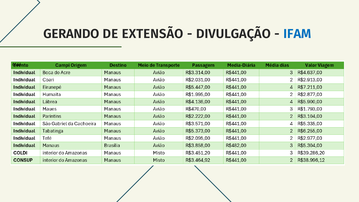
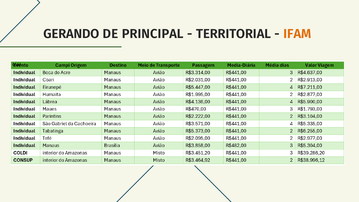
EXTENSÃO: EXTENSÃO -> PRINCIPAL
DIVULGAÇÃO: DIVULGAÇÃO -> TERRITORIAL
IFAM colour: blue -> orange
